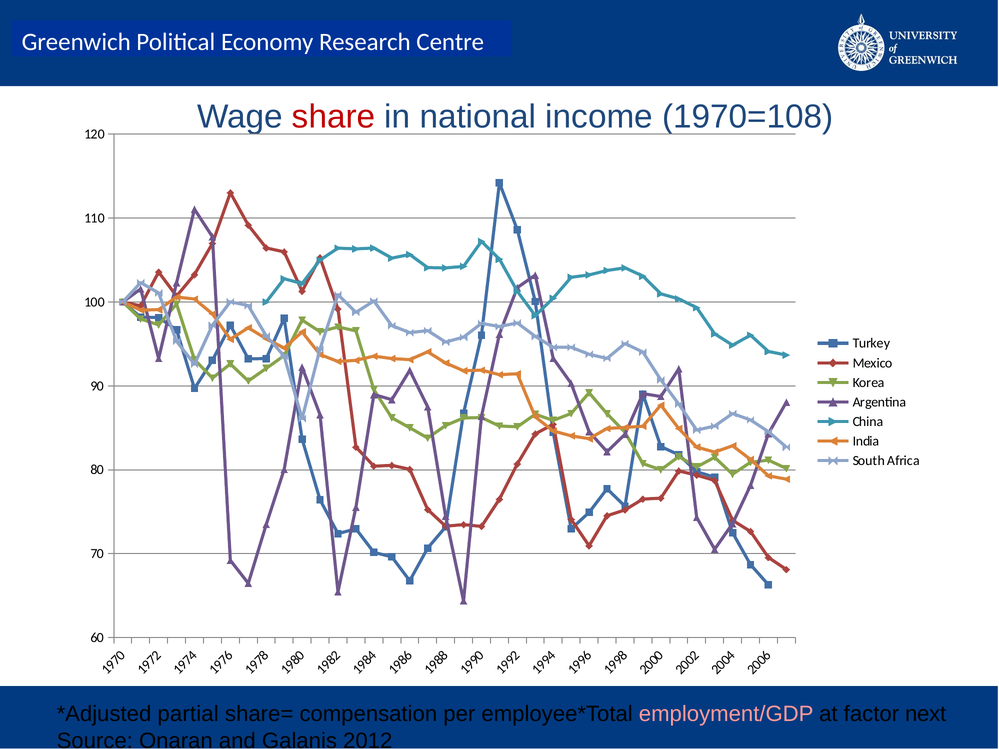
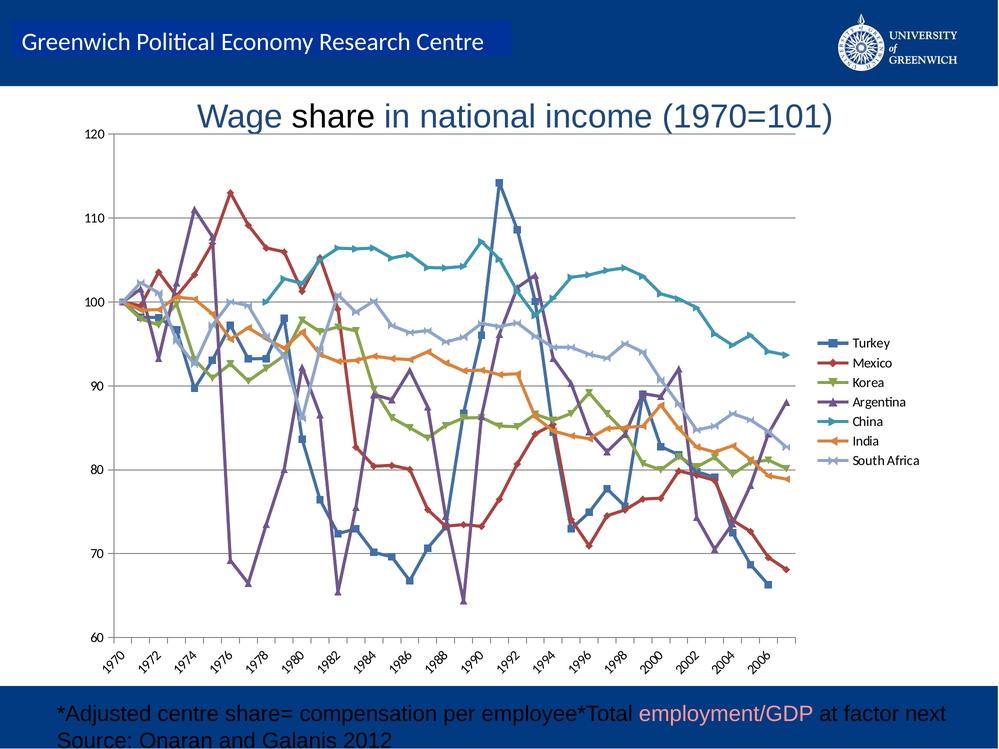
share colour: red -> black
1970=108: 1970=108 -> 1970=101
partial at (188, 714): partial -> centre
